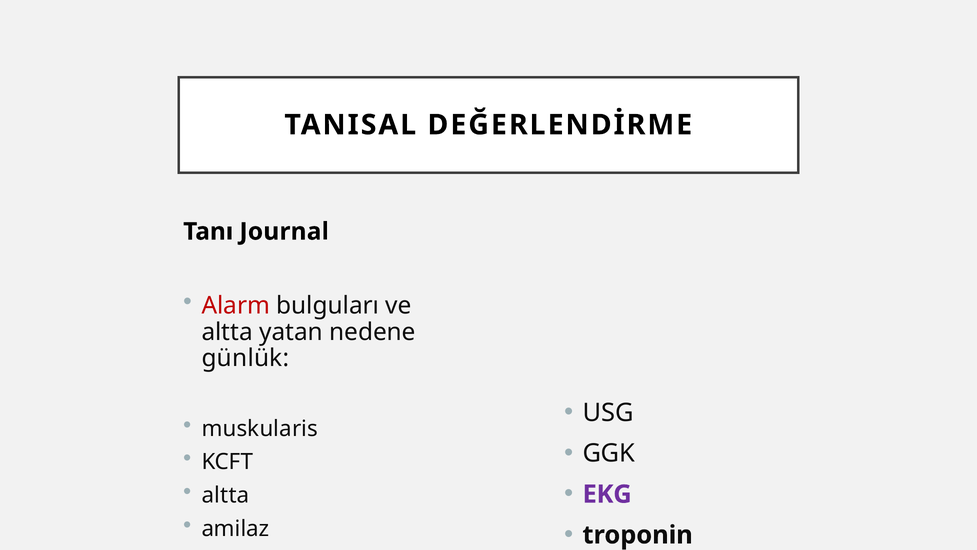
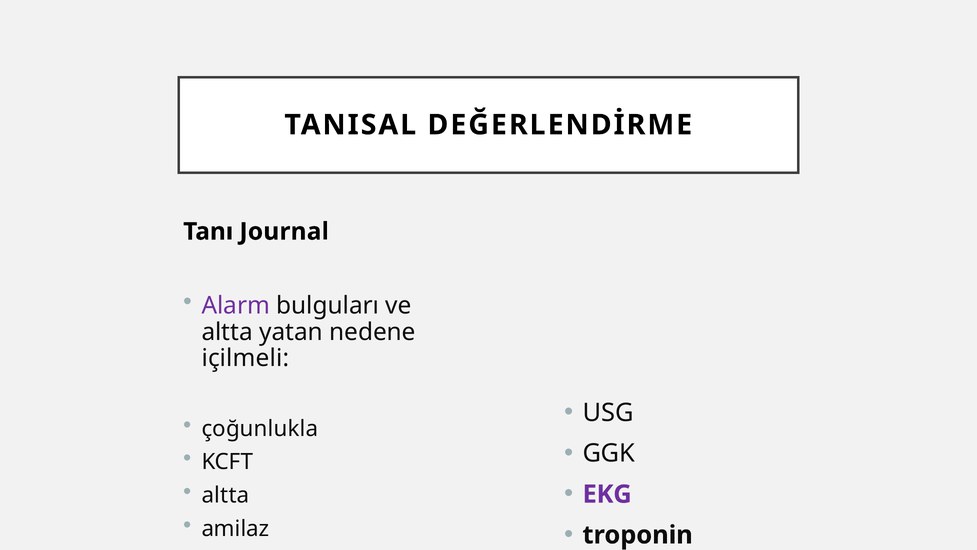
Alarm colour: red -> purple
günlük: günlük -> içilmeli
muskularis: muskularis -> çoğunlukla
